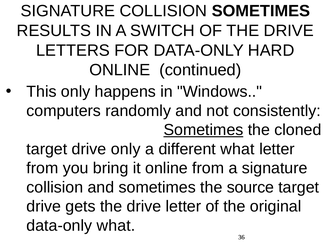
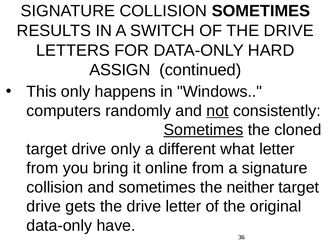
ONLINE at (120, 70): ONLINE -> ASSIGN
not underline: none -> present
source: source -> neither
data-only what: what -> have
